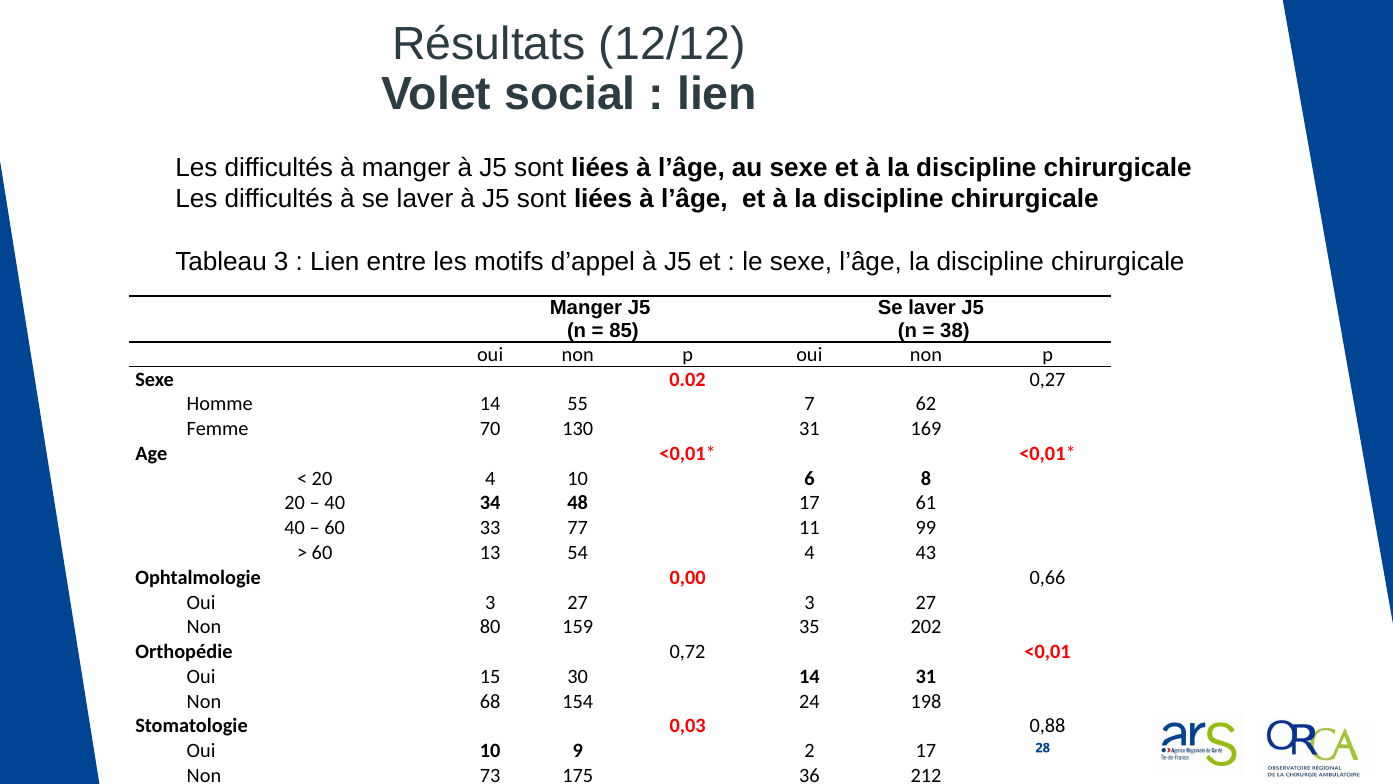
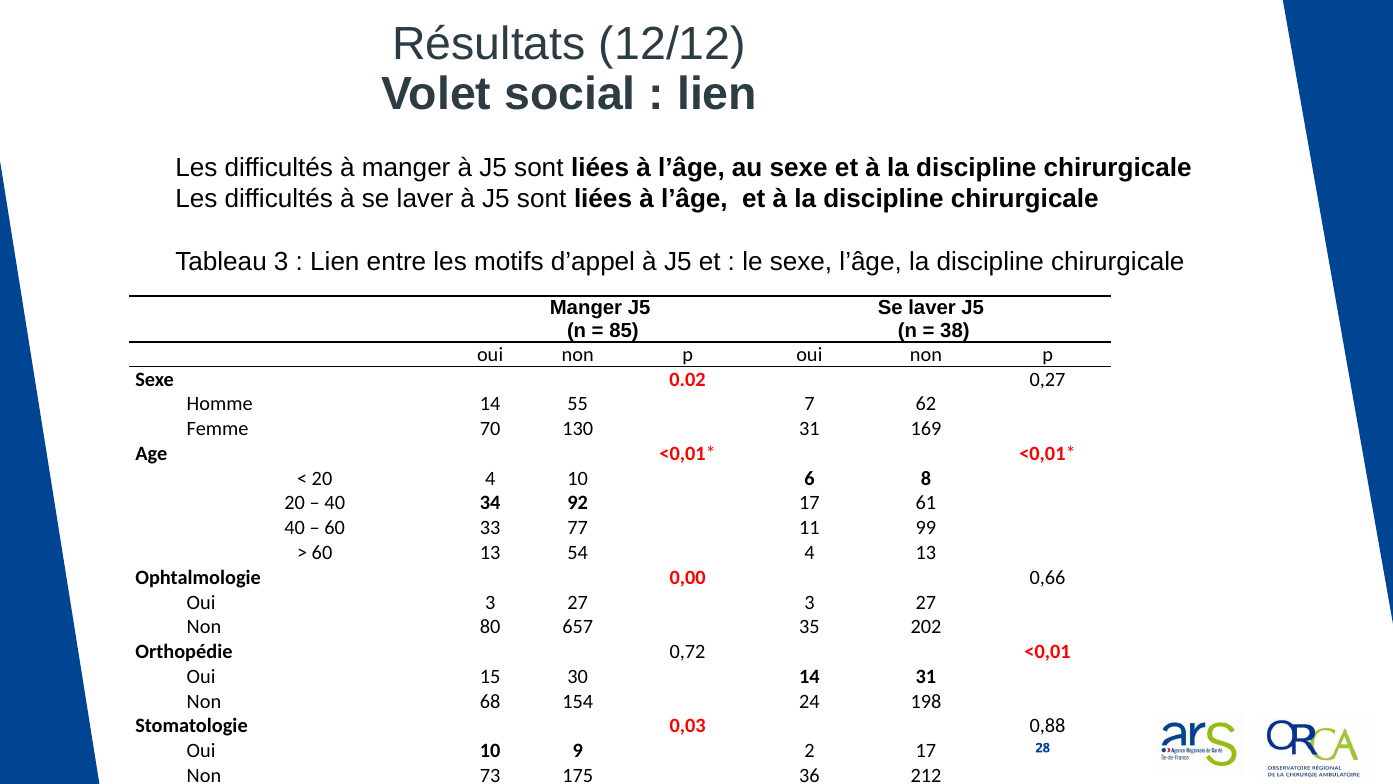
48: 48 -> 92
4 43: 43 -> 13
159: 159 -> 657
